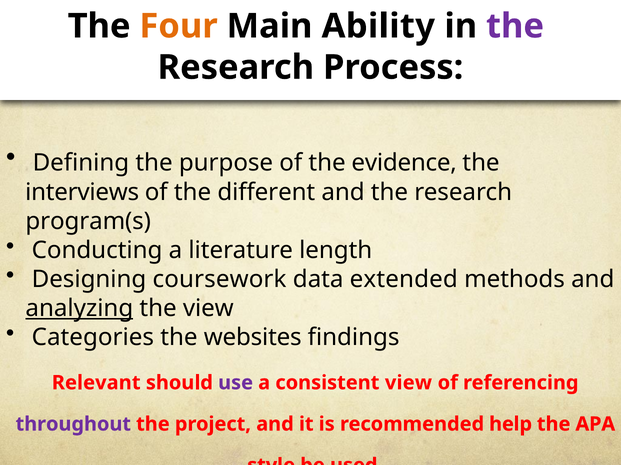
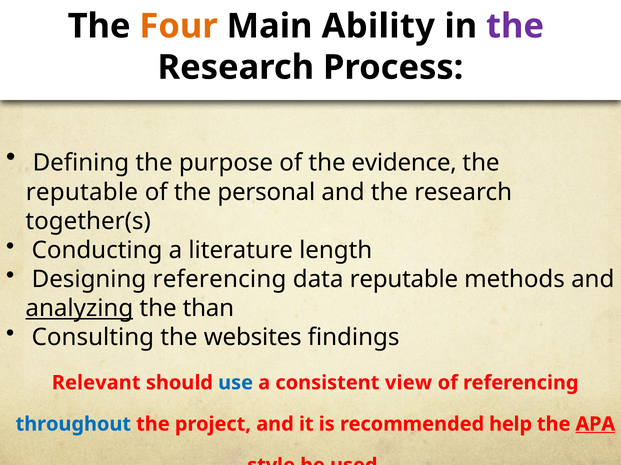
interviews at (82, 193): interviews -> reputable
different: different -> personal
program(s: program(s -> together(s
Designing coursework: coursework -> referencing
data extended: extended -> reputable
the view: view -> than
Categories: Categories -> Consulting
use colour: purple -> blue
throughout colour: purple -> blue
APA underline: none -> present
